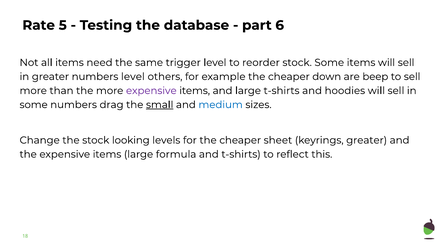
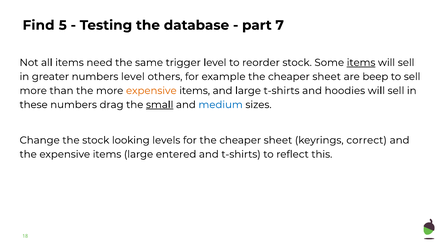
Rate: Rate -> Find
6: 6 -> 7
items at (361, 63) underline: none -> present
example the cheaper down: down -> sheet
expensive at (151, 91) colour: purple -> orange
some at (34, 105): some -> these
keyrings greater: greater -> correct
formula: formula -> entered
